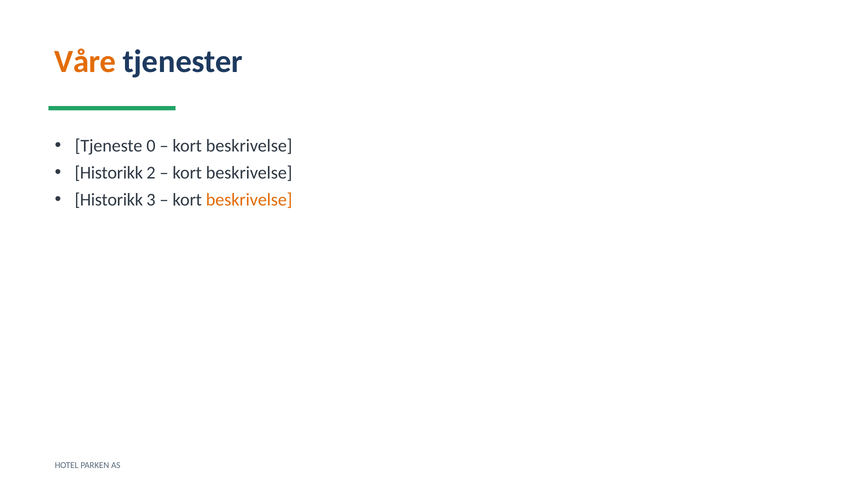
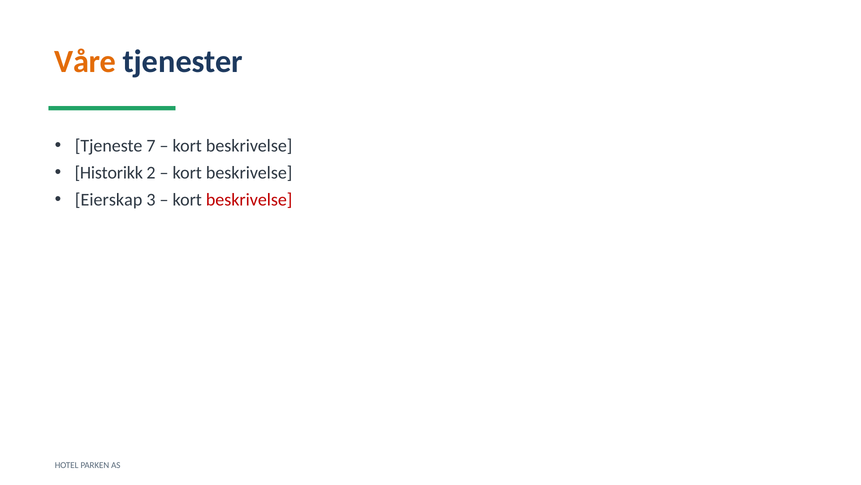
0: 0 -> 7
Historikk at (109, 200): Historikk -> Eierskap
beskrivelse at (249, 200) colour: orange -> red
